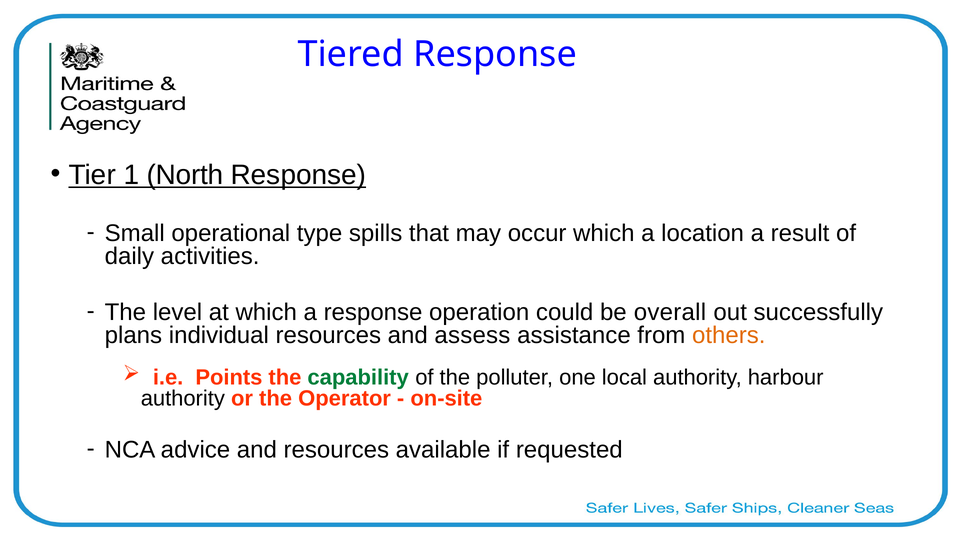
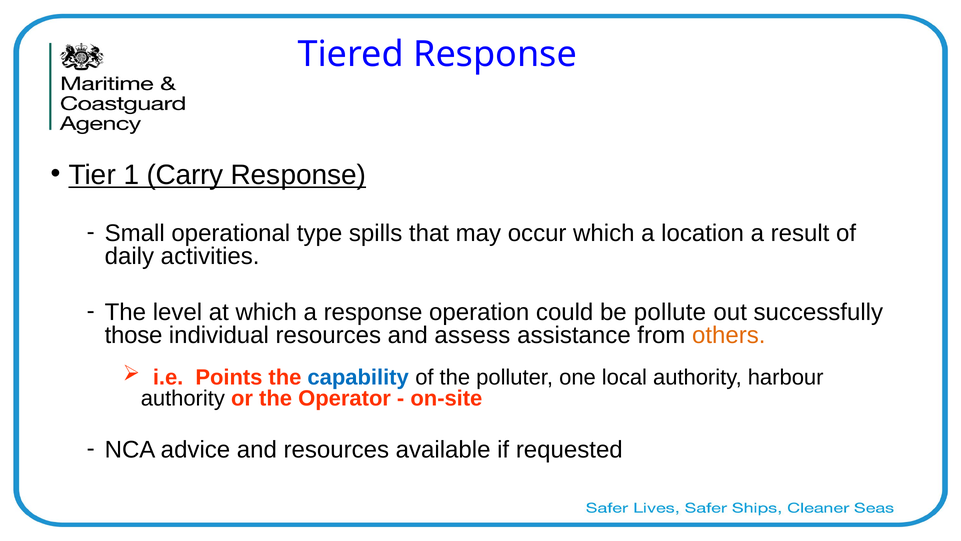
North: North -> Carry
overall: overall -> pollute
plans: plans -> those
capability colour: green -> blue
